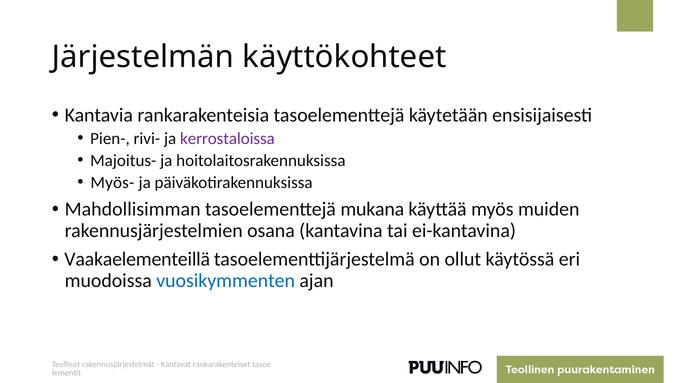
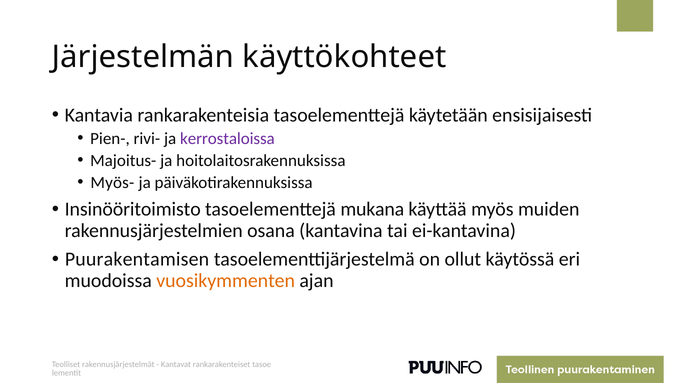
Mahdollisimman: Mahdollisimman -> Insinööritoimisto
Vaakaelementeillä: Vaakaelementeillä -> Puurakentamisen
vuosikymmenten colour: blue -> orange
